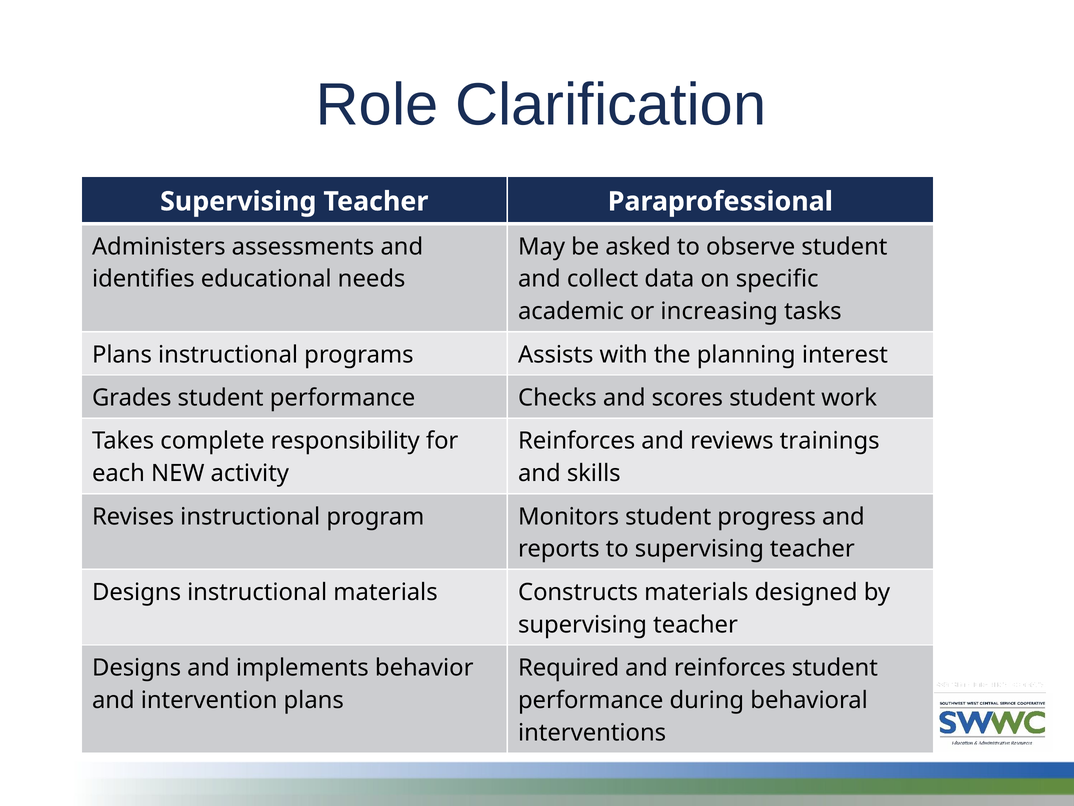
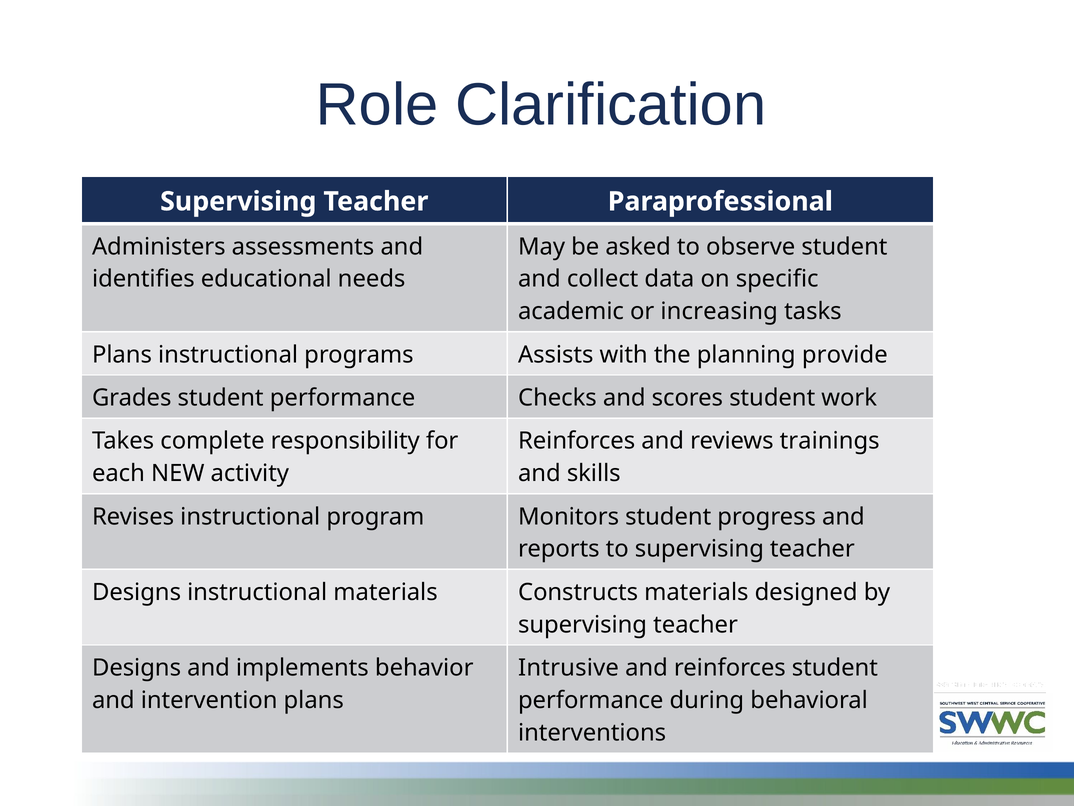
interest: interest -> provide
Required: Required -> Intrusive
